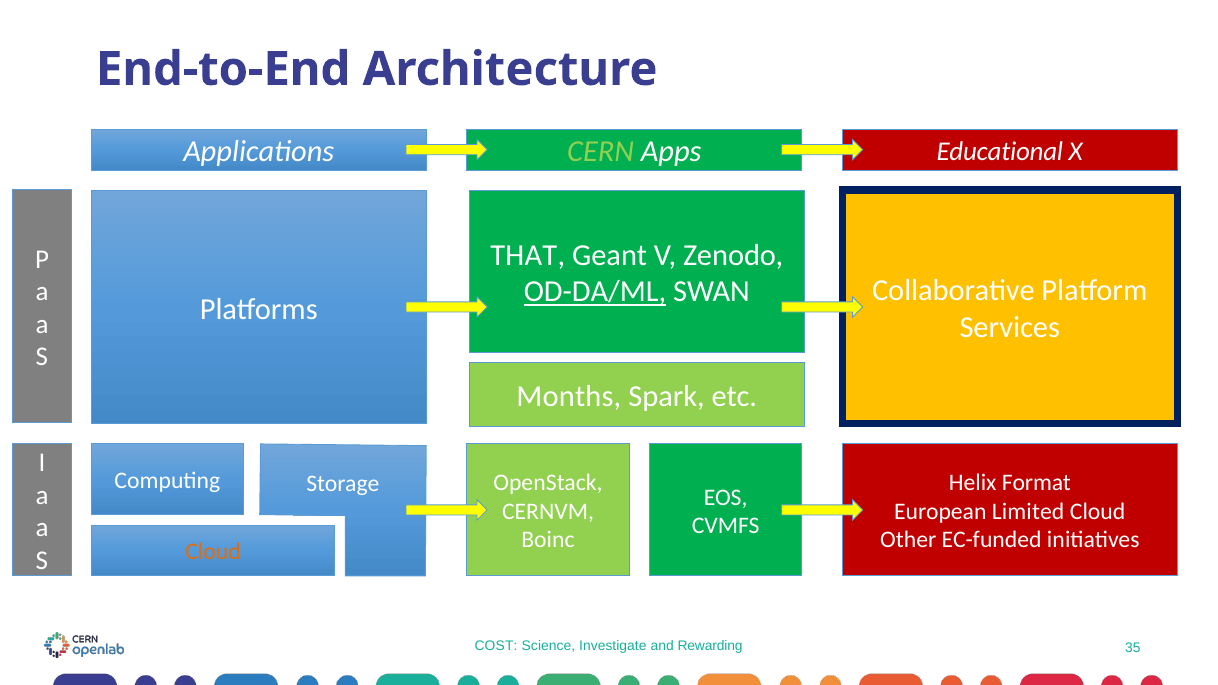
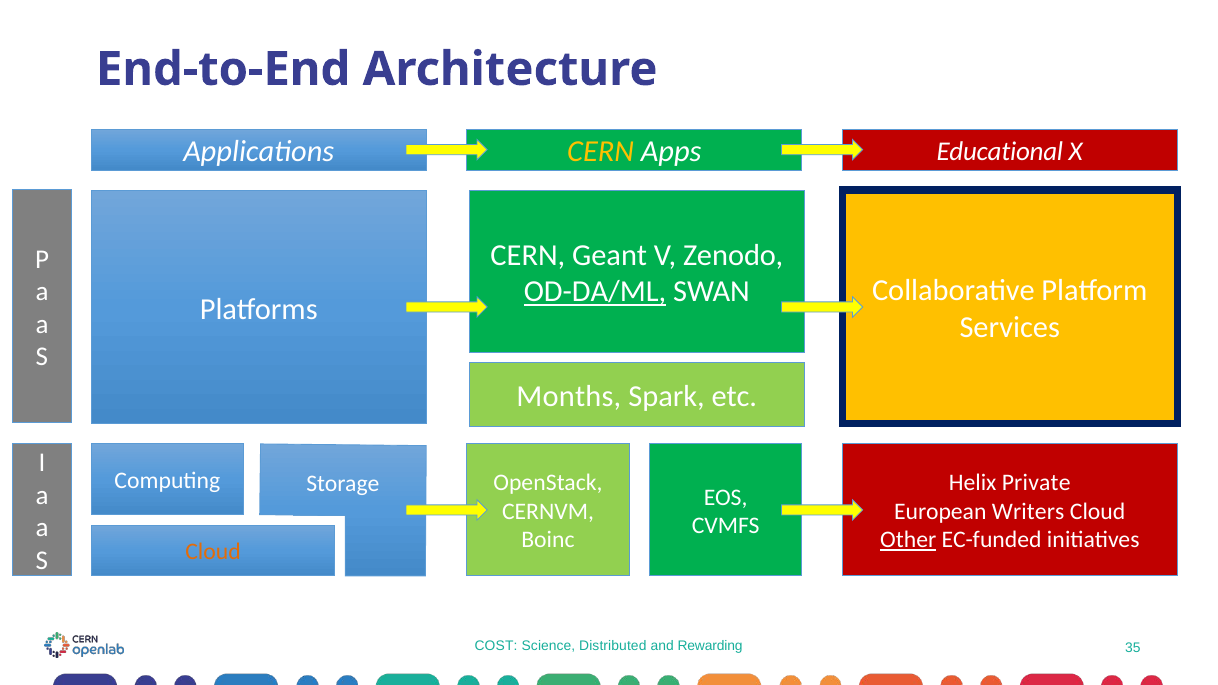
CERN at (601, 152) colour: light green -> yellow
THAT at (528, 255): THAT -> CERN
Format: Format -> Private
Limited: Limited -> Writers
Other underline: none -> present
Investigate: Investigate -> Distributed
